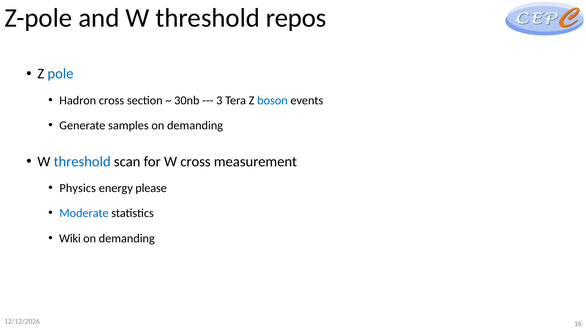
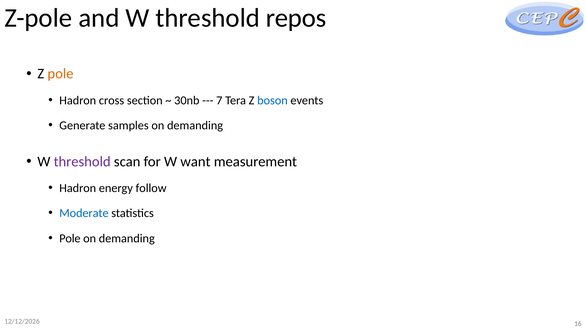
pole at (61, 74) colour: blue -> orange
3: 3 -> 7
threshold at (82, 161) colour: blue -> purple
W cross: cross -> want
Physics at (78, 188): Physics -> Hadron
please: please -> follow
Wiki at (70, 238): Wiki -> Pole
